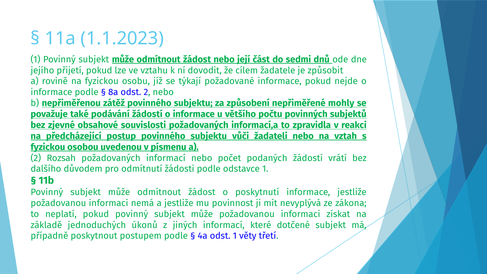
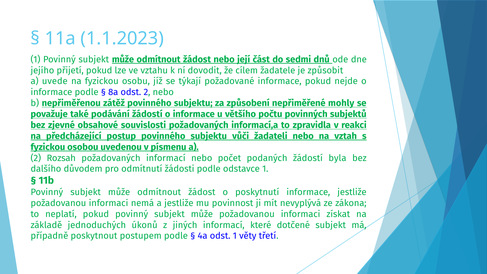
rovině: rovině -> uvede
vrátí: vrátí -> byla
